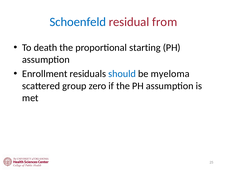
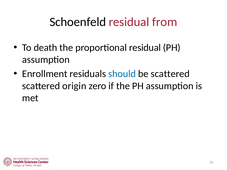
Schoenfeld colour: blue -> black
proportional starting: starting -> residual
be myeloma: myeloma -> scattered
group: group -> origin
